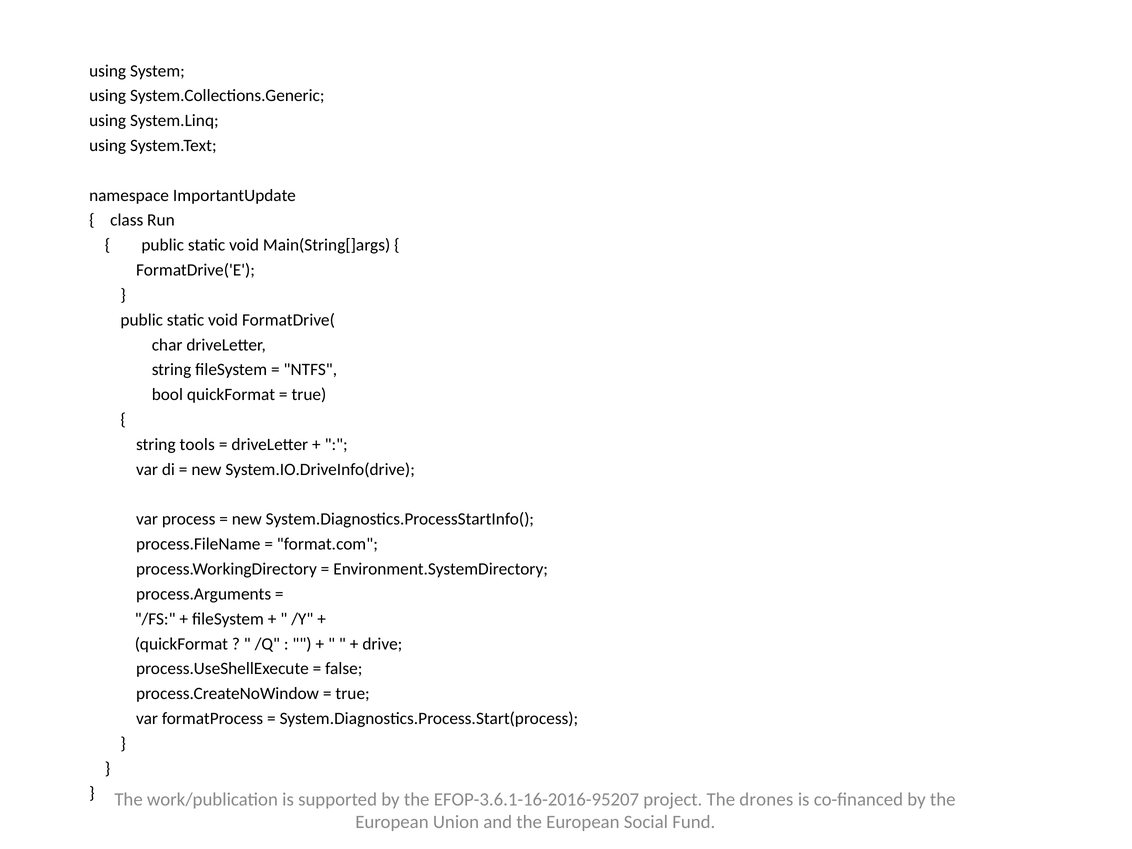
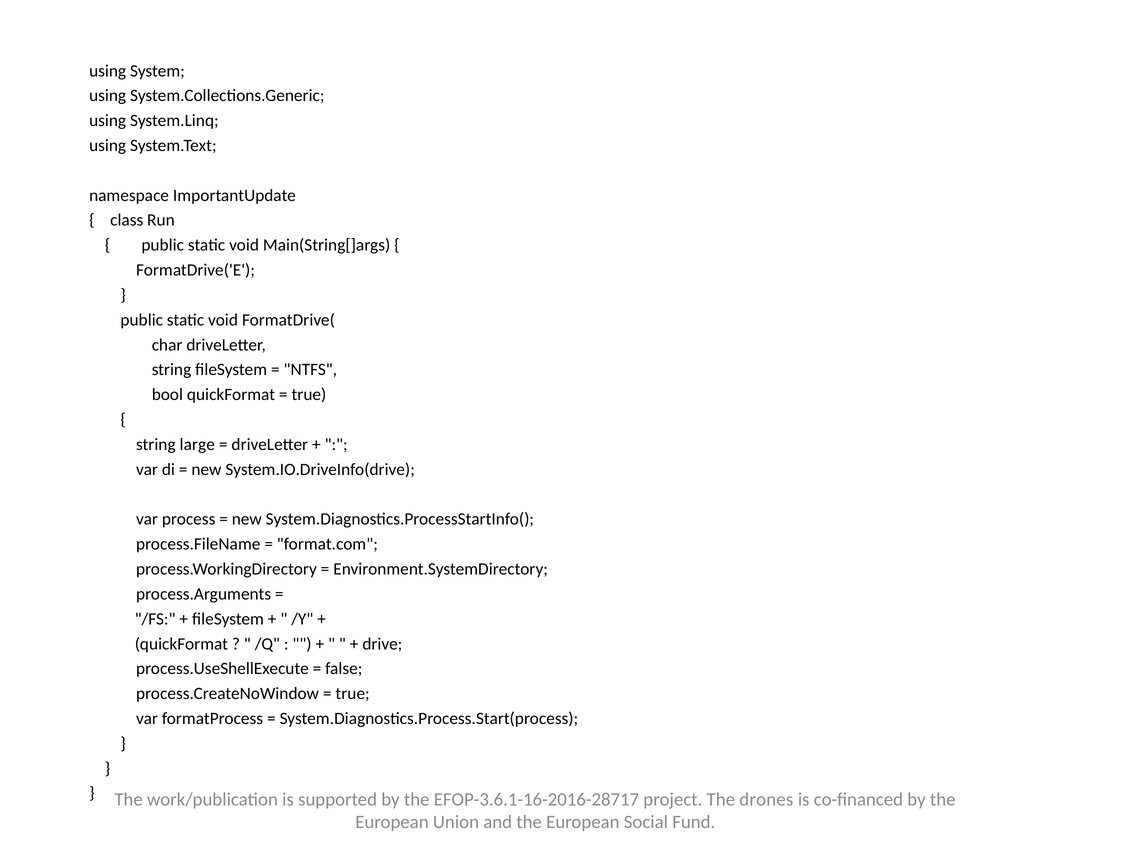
tools: tools -> large
EFOP-3.6.1-16-2016-95207: EFOP-3.6.1-16-2016-95207 -> EFOP-3.6.1-16-2016-28717
